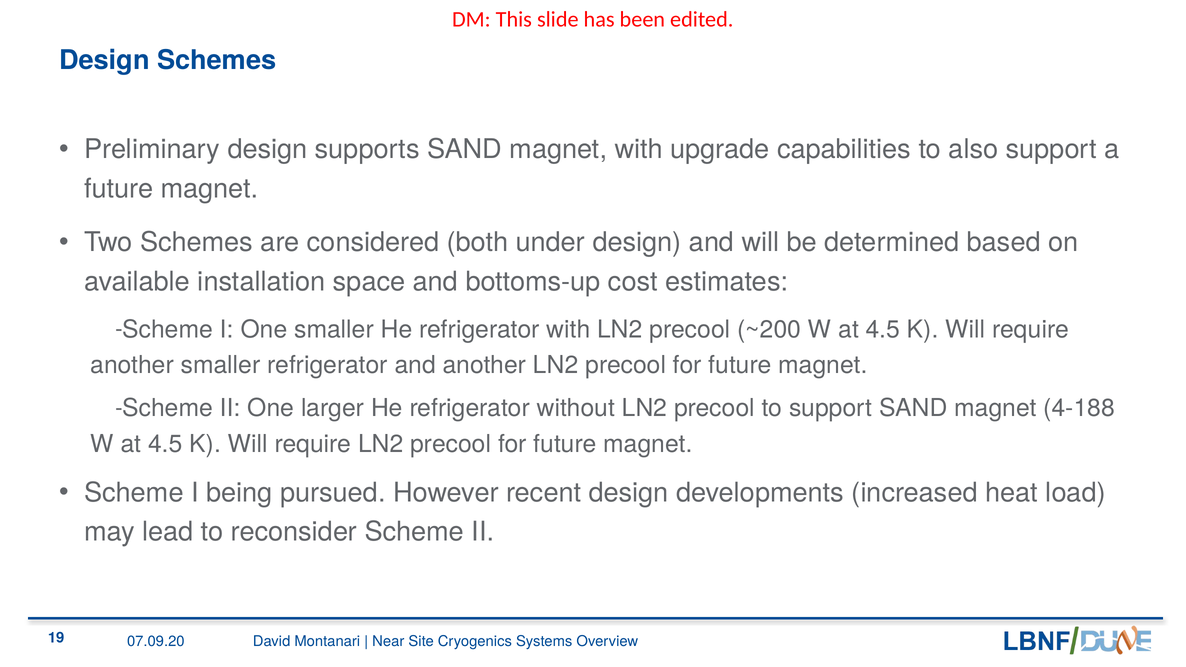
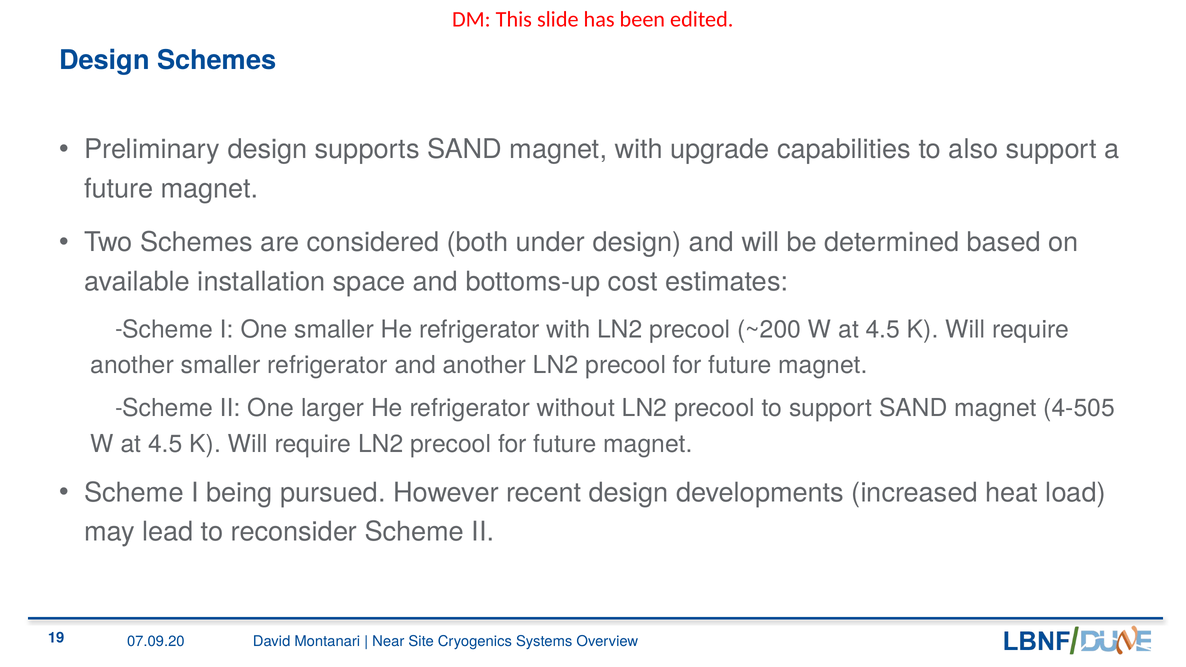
4-188: 4-188 -> 4-505
